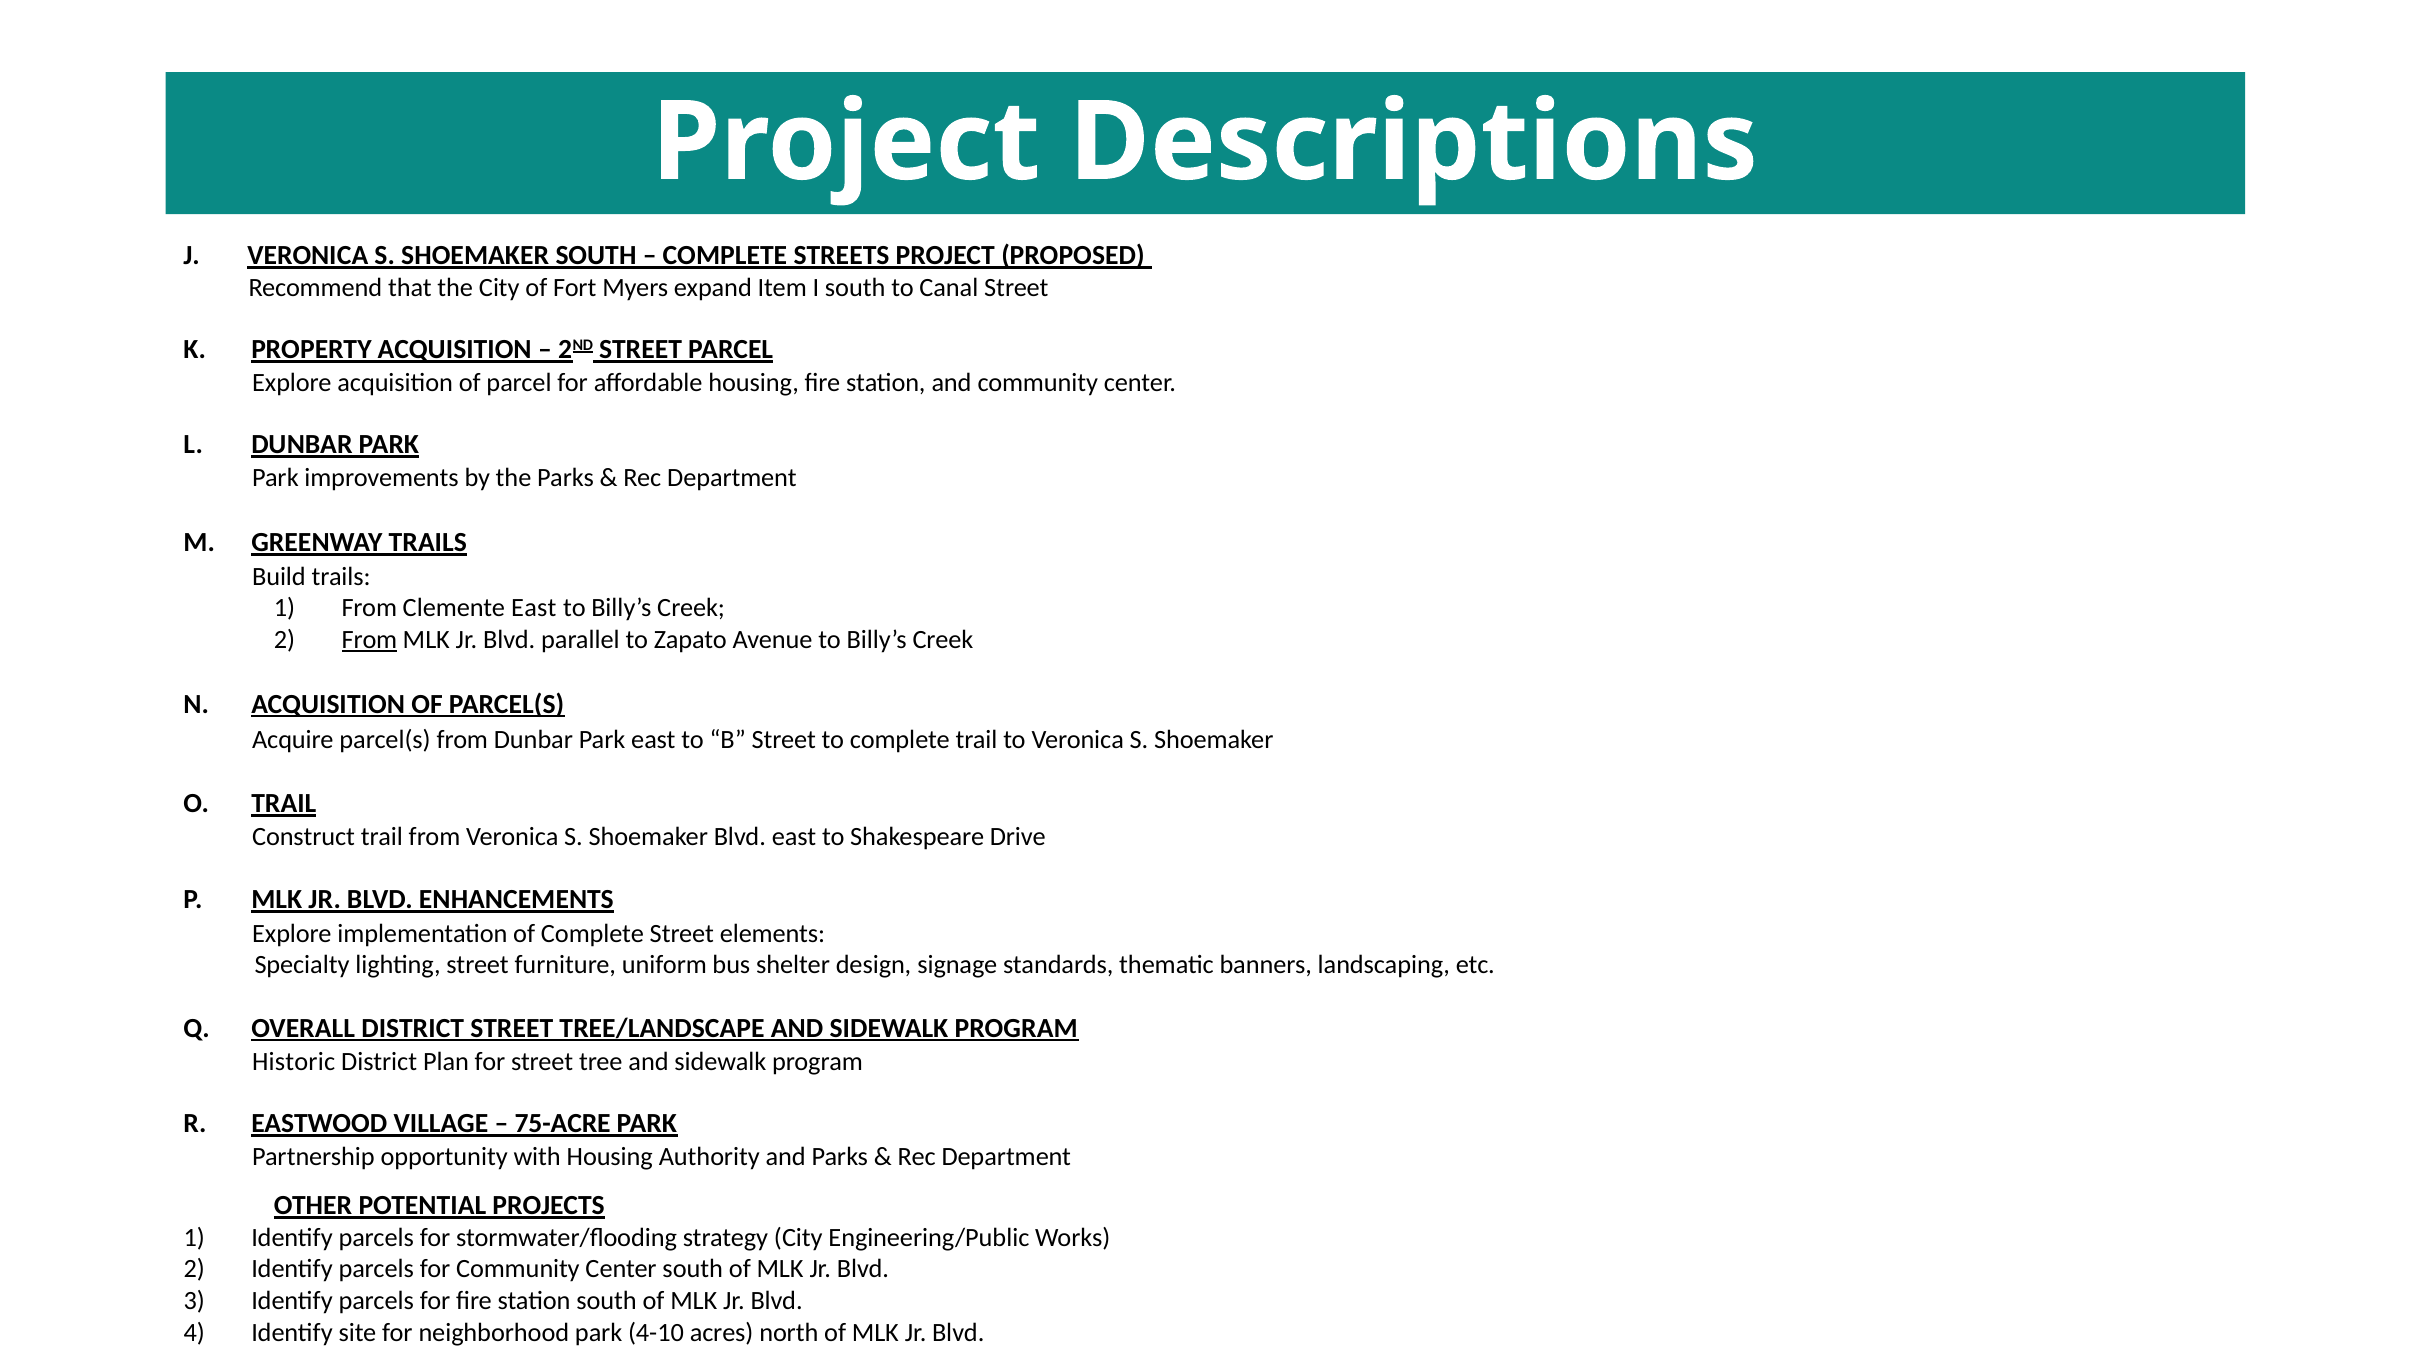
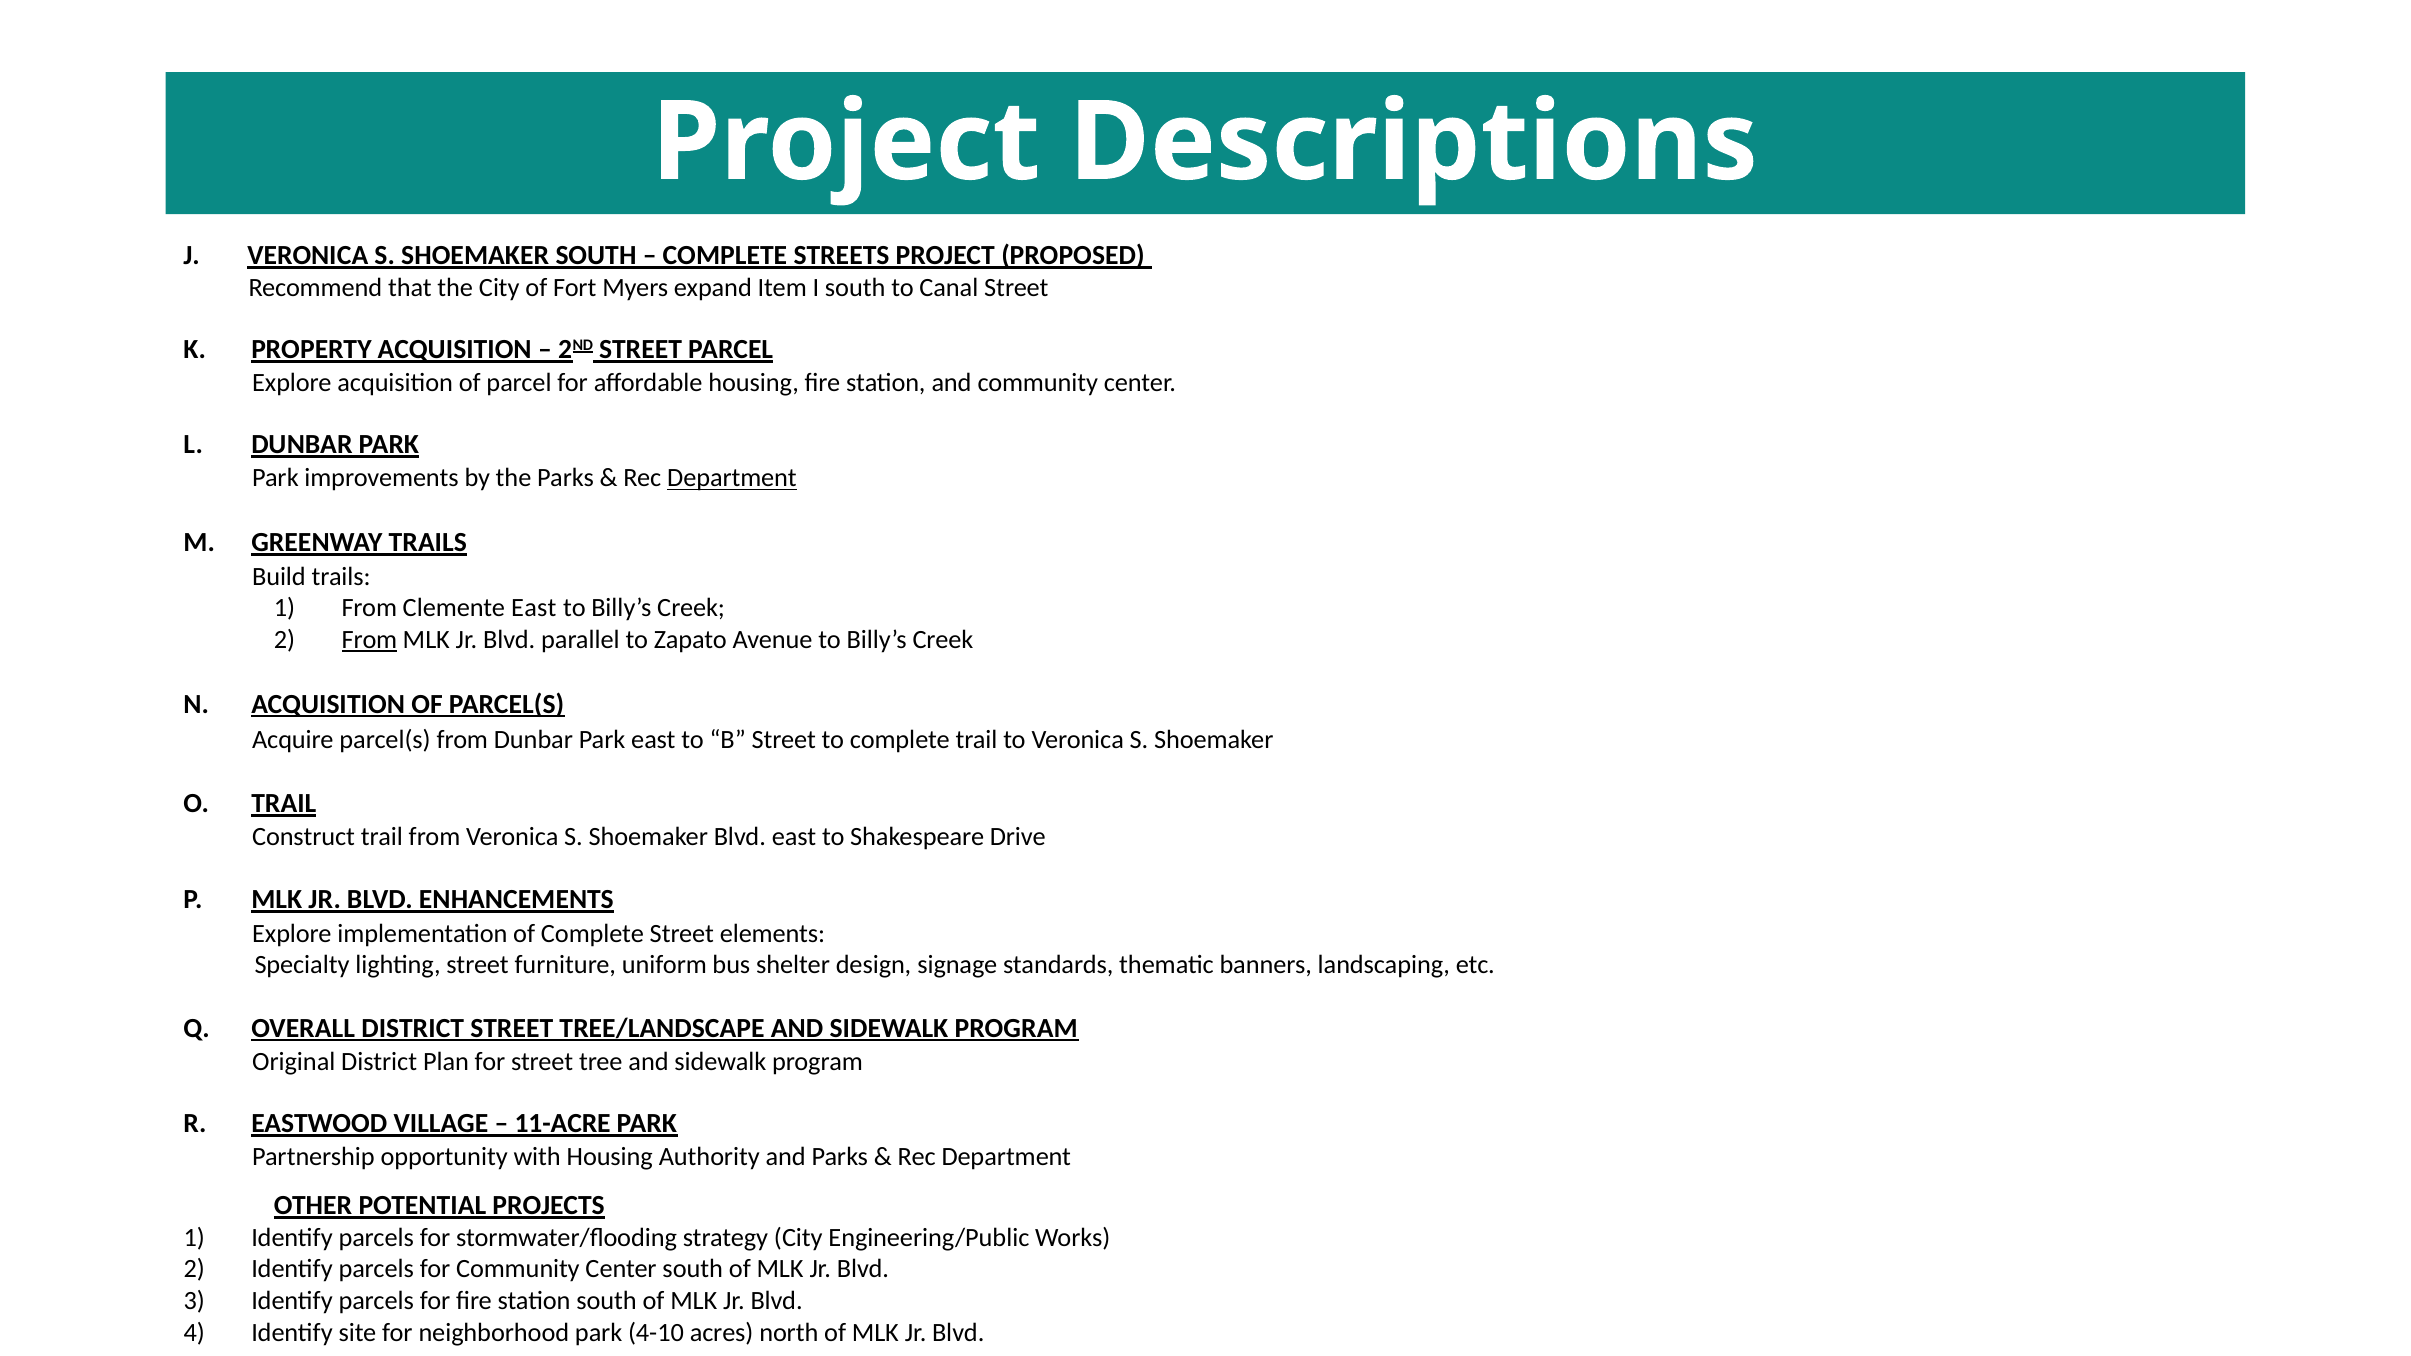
Department at (732, 478) underline: none -> present
Historic: Historic -> Original
75-ACRE: 75-ACRE -> 11-ACRE
